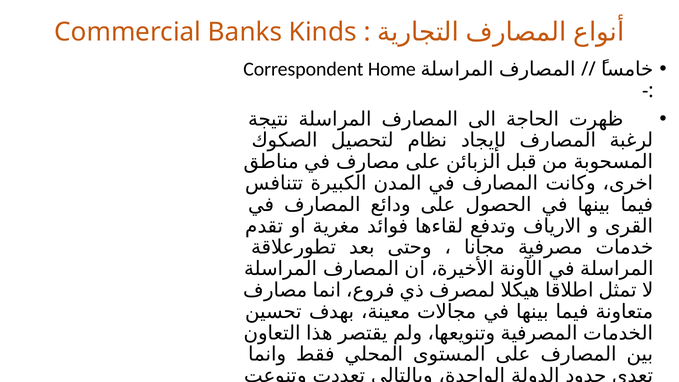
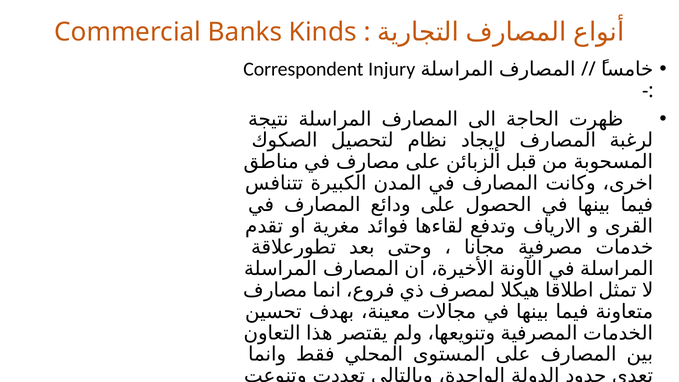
Home: Home -> Injury
